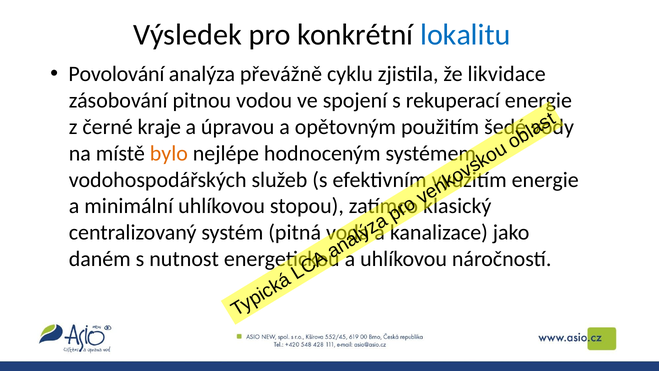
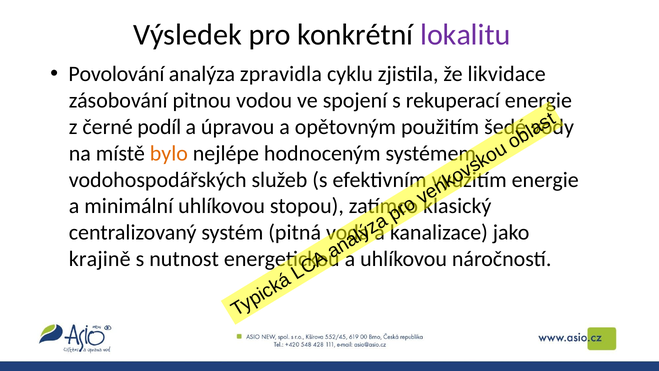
lokalitu colour: blue -> purple
převážně: převážně -> zpravidla
kraje: kraje -> podíl
daném: daném -> krajině
